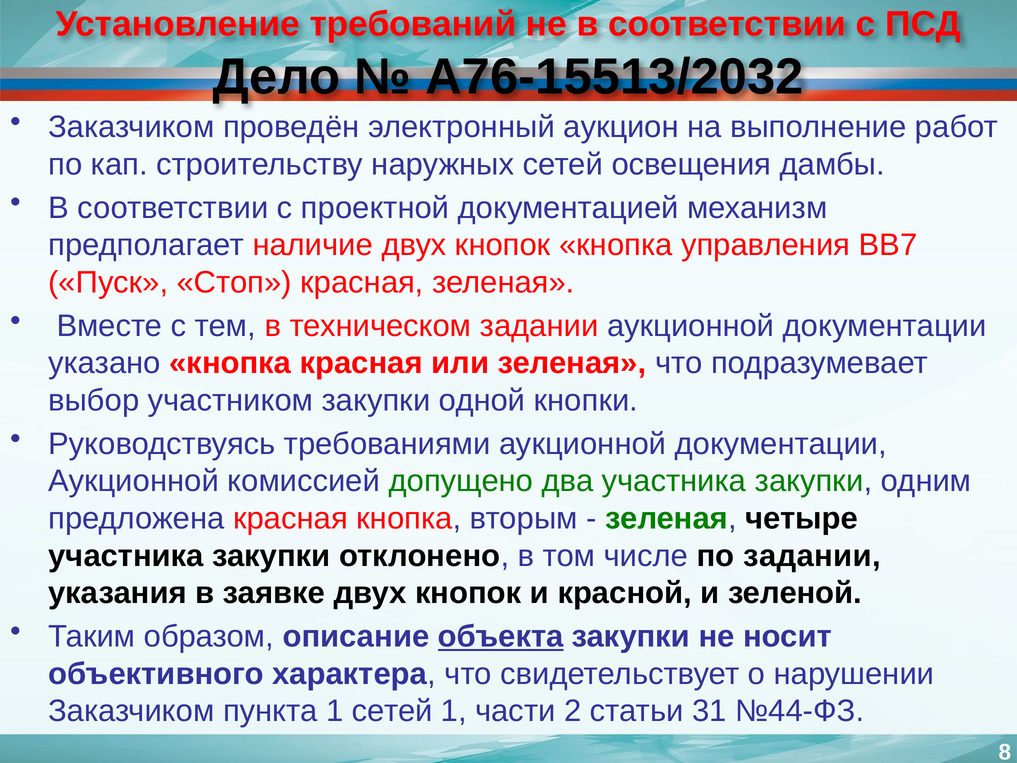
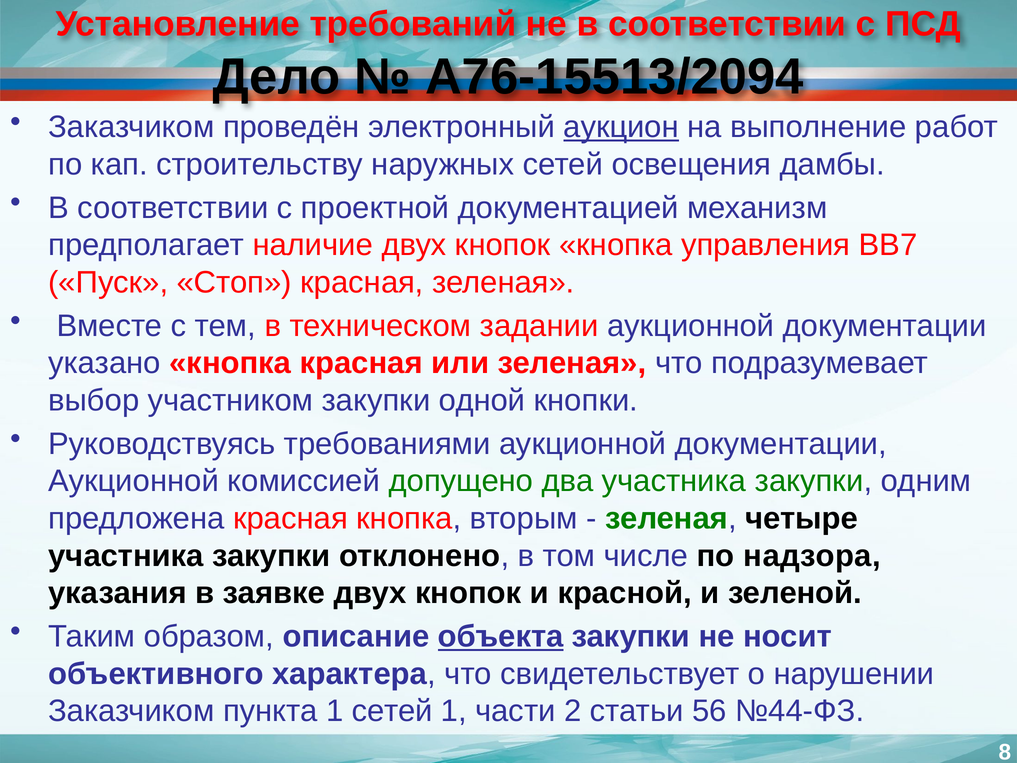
А76-15513/2032: А76-15513/2032 -> А76-15513/2094
аукцион underline: none -> present
по задании: задании -> надзора
31: 31 -> 56
